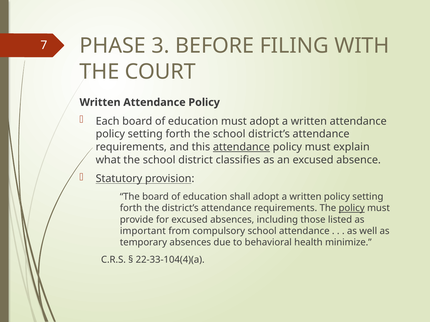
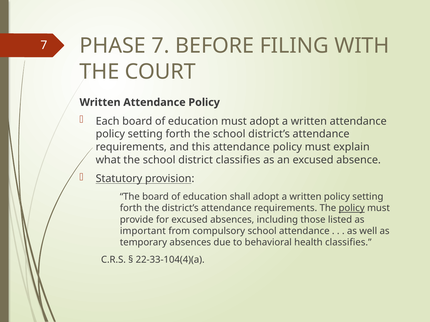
PHASE 3: 3 -> 7
attendance at (241, 147) underline: present -> none
health minimize: minimize -> classifies
